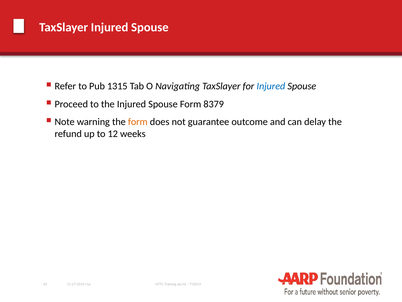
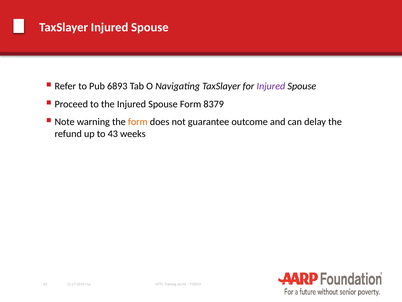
1315: 1315 -> 6893
Injured at (271, 86) colour: blue -> purple
12: 12 -> 43
